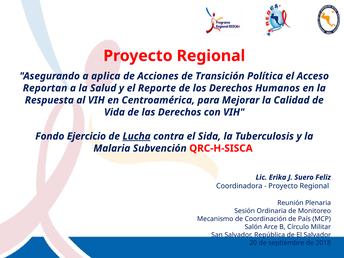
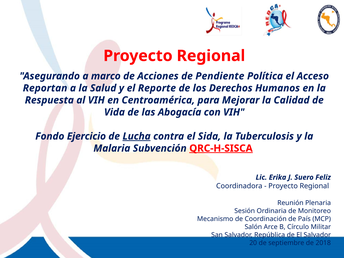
aplica: aplica -> marco
Transición: Transición -> Pendiente
las Derechos: Derechos -> Abogacía
QRC-H-SISCA underline: none -> present
